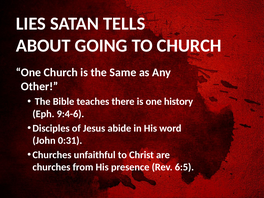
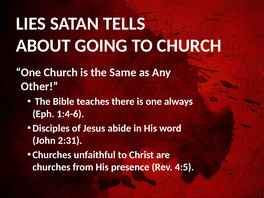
history: history -> always
9:4-6: 9:4-6 -> 1:4-6
0:31: 0:31 -> 2:31
6:5: 6:5 -> 4:5
